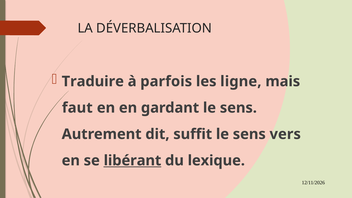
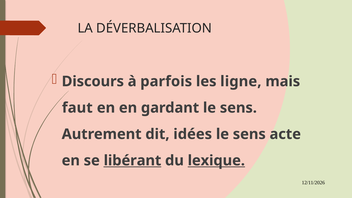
Traduire: Traduire -> Discours
suffit: suffit -> idées
vers: vers -> acte
lexique underline: none -> present
